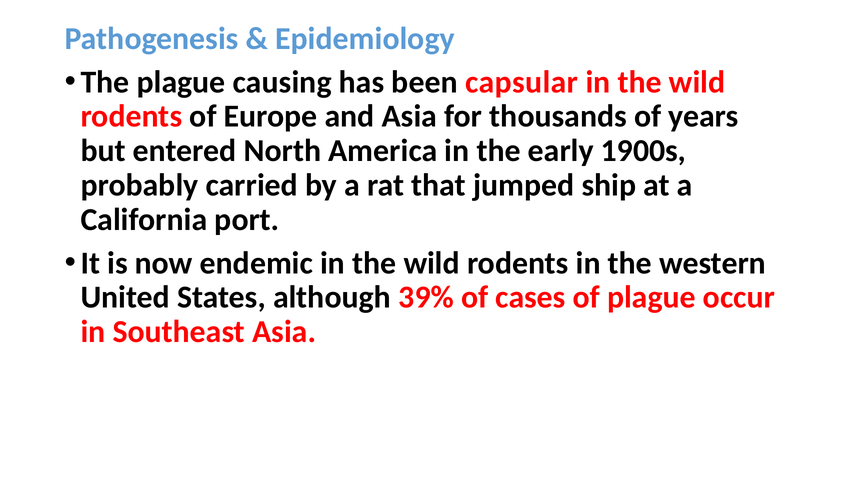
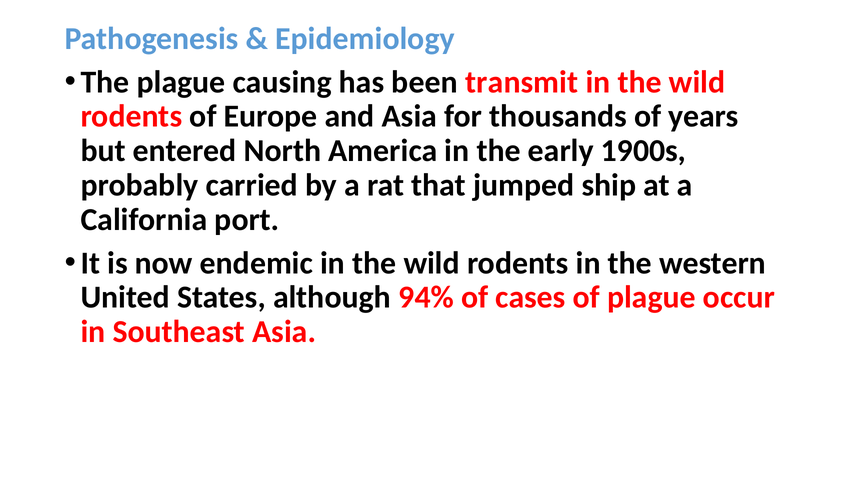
capsular: capsular -> transmit
39%: 39% -> 94%
